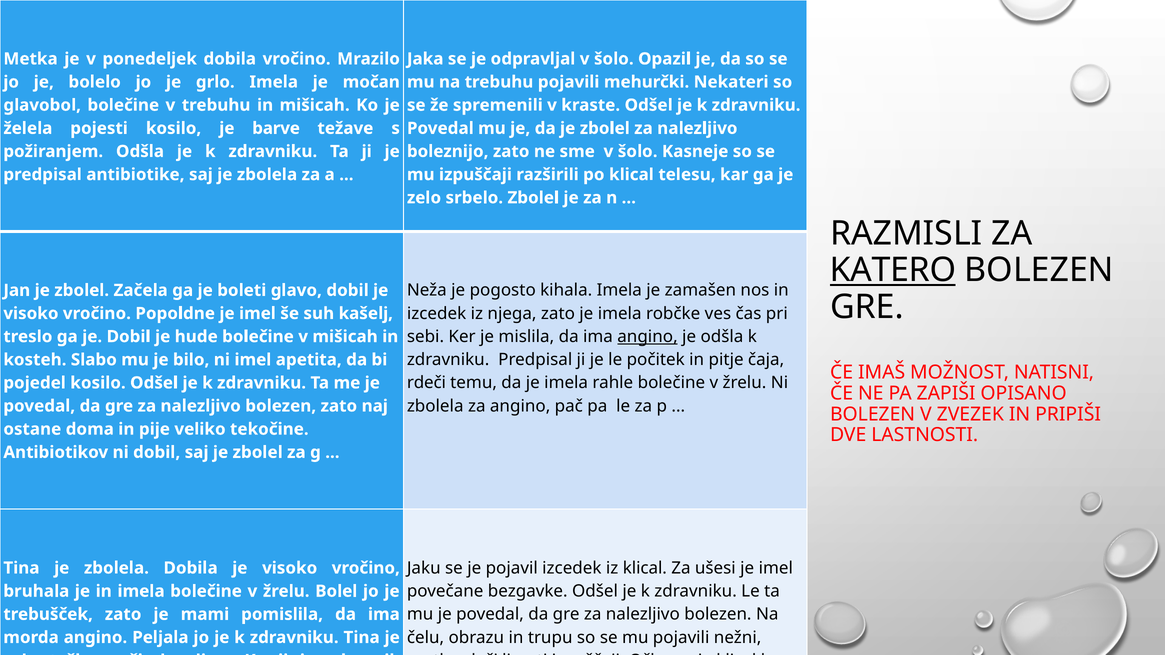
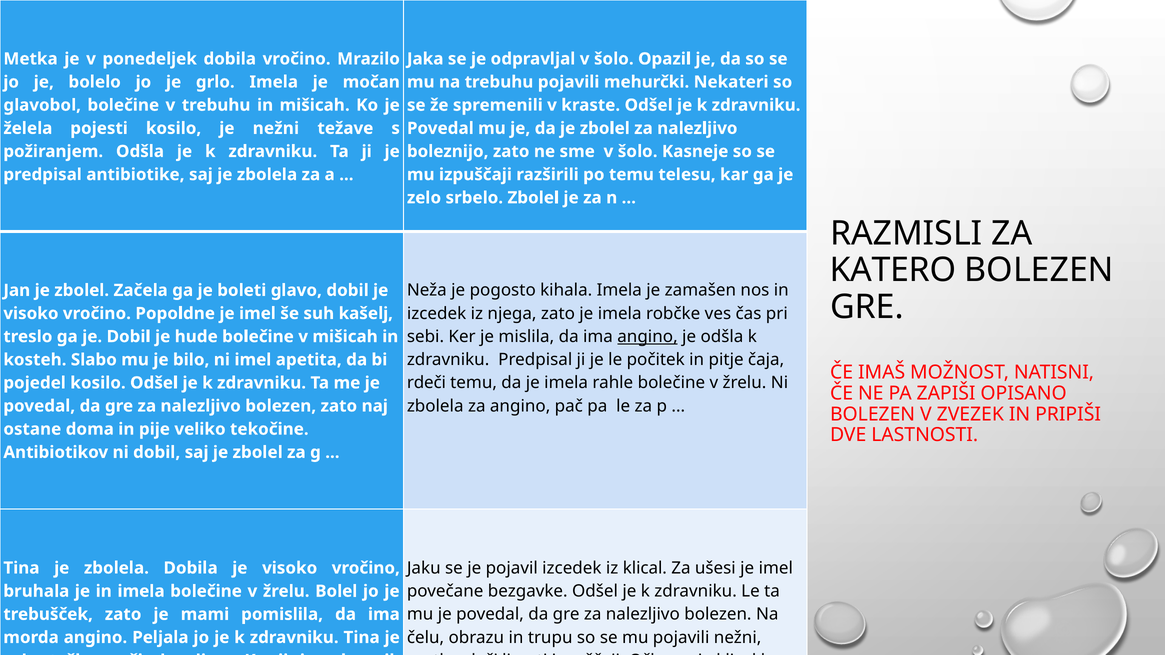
je barve: barve -> nežni
po klical: klical -> temu
KATERO at (893, 270) underline: present -> none
